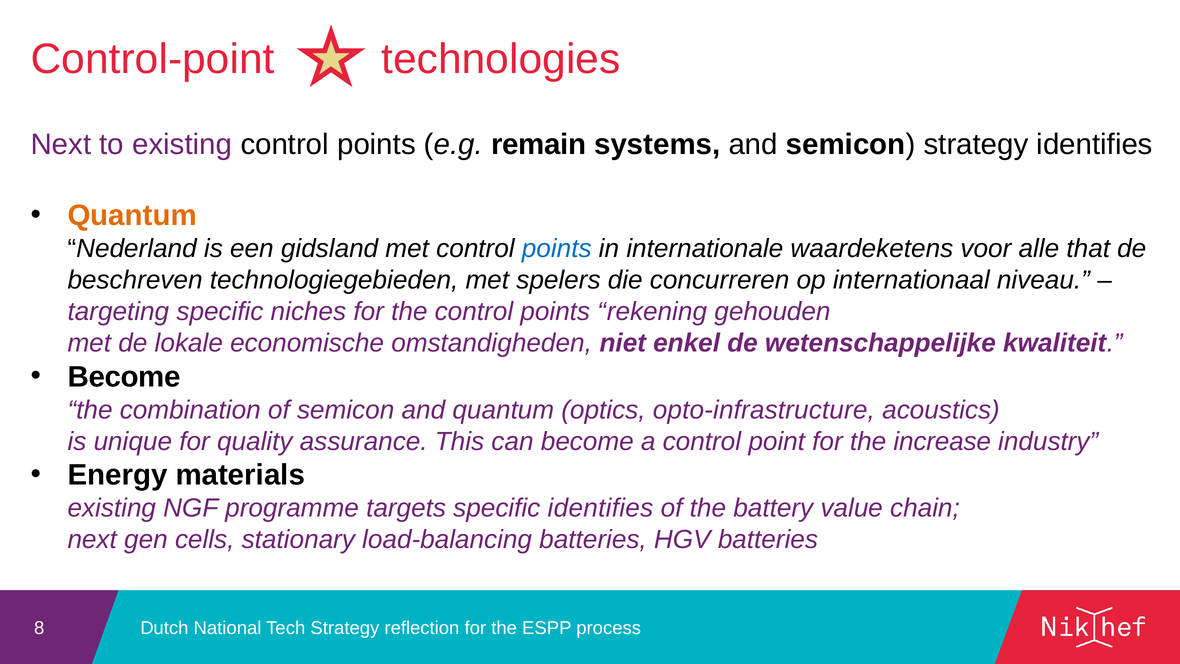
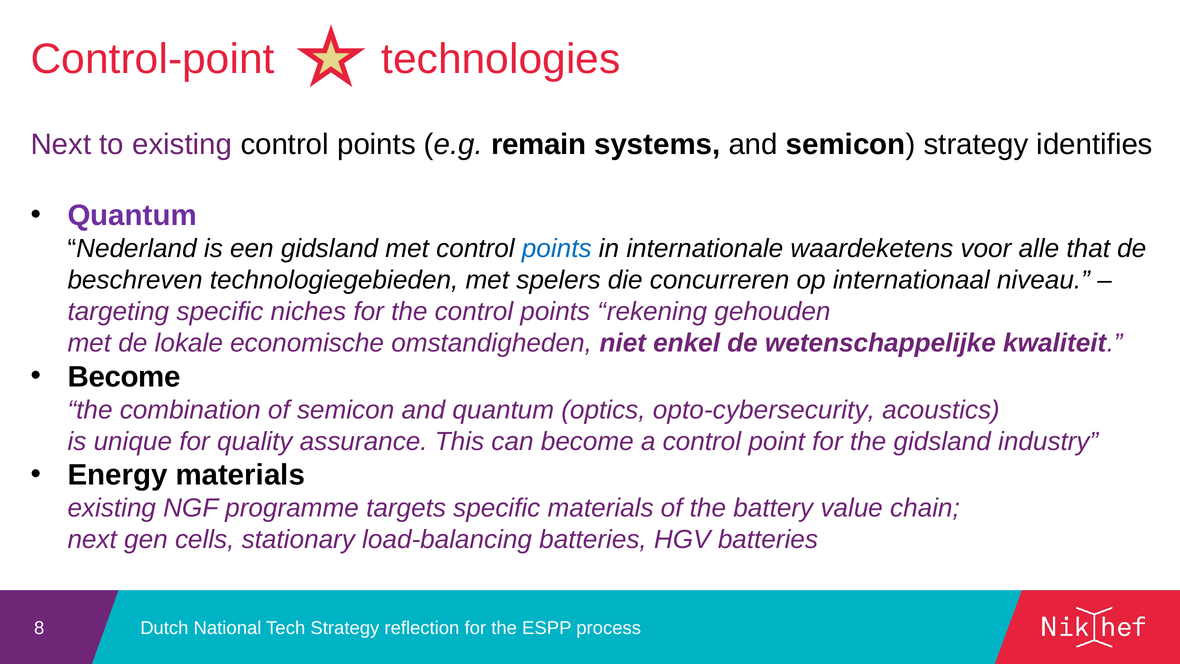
Quantum at (132, 215) colour: orange -> purple
opto-infrastructure: opto-infrastructure -> opto-cybersecurity
the increase: increase -> gidsland
specific identifies: identifies -> materials
